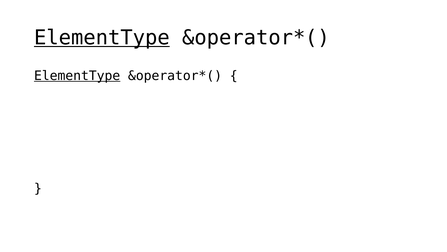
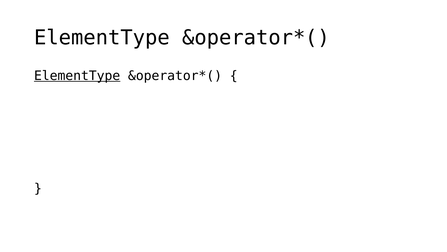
ElementType at (102, 38) underline: present -> none
